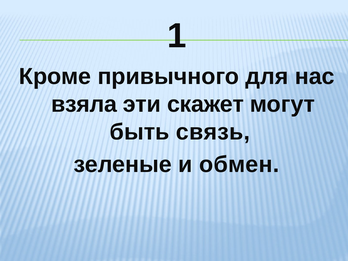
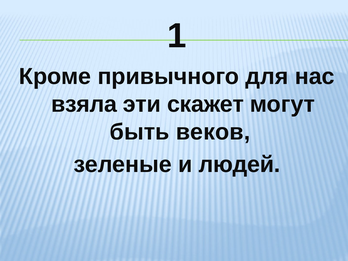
связь: связь -> веков
обмен: обмен -> людей
